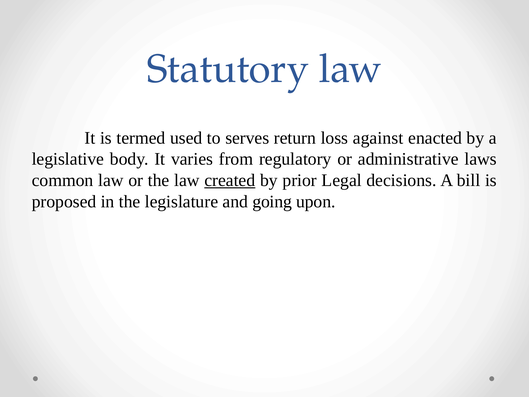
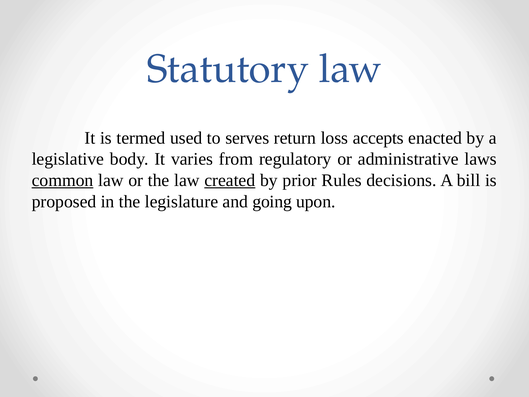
against: against -> accepts
common underline: none -> present
Legal: Legal -> Rules
